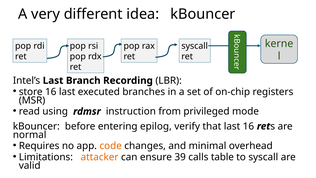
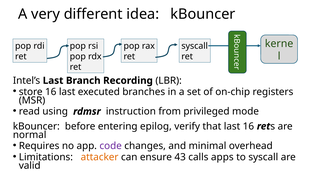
code colour: orange -> purple
39: 39 -> 43
table: table -> apps
